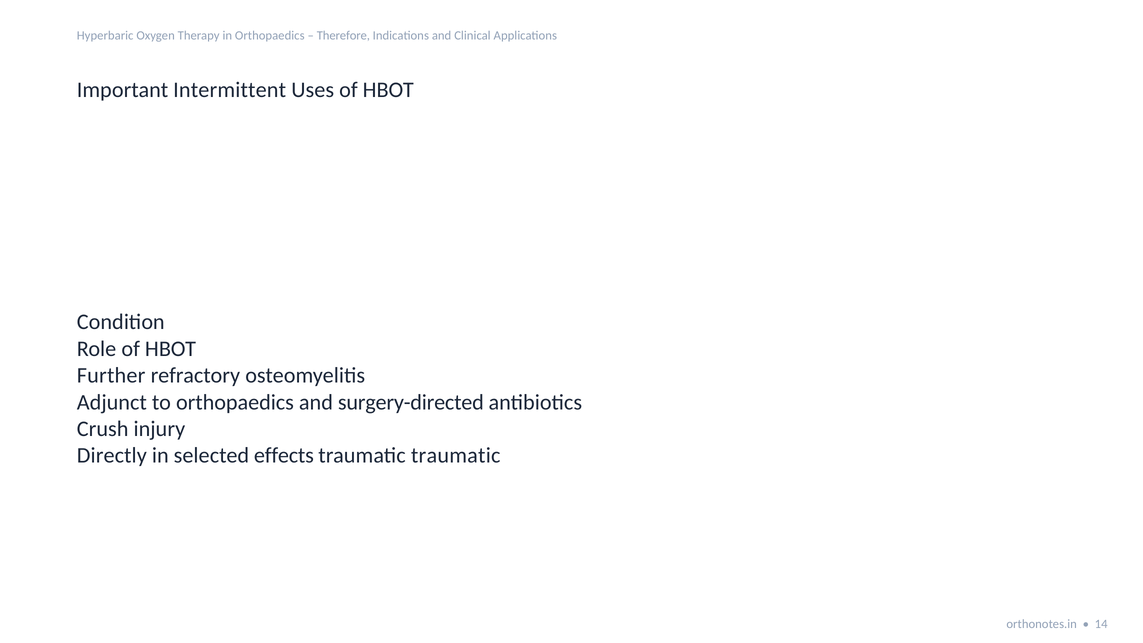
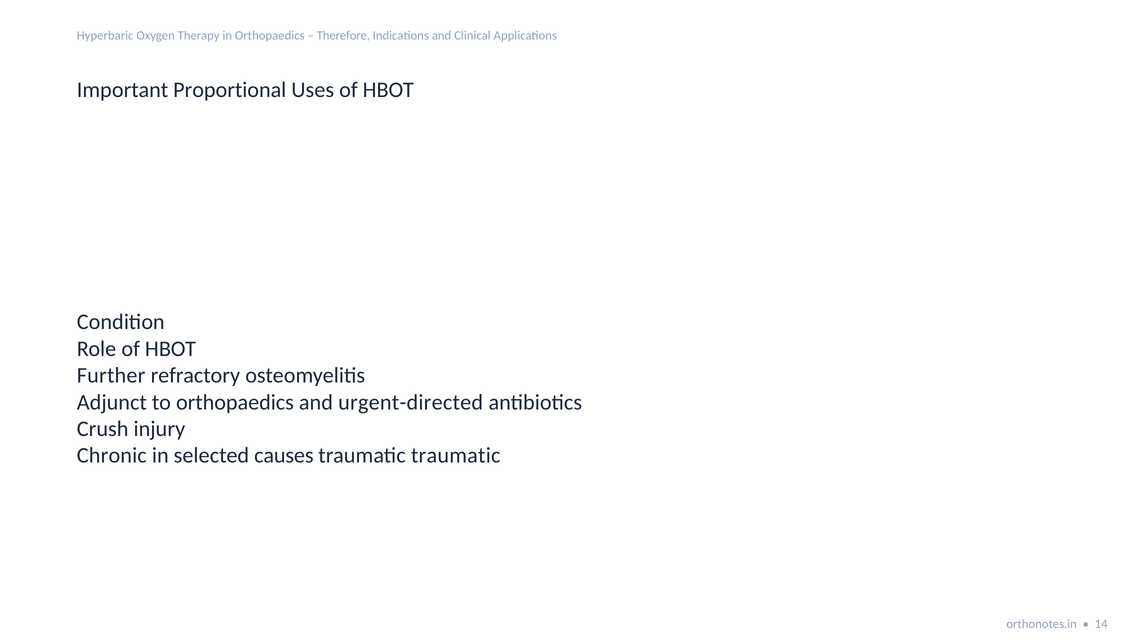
Intermittent: Intermittent -> Proportional
surgery-directed: surgery-directed -> urgent-directed
Directly: Directly -> Chronic
effects: effects -> causes
